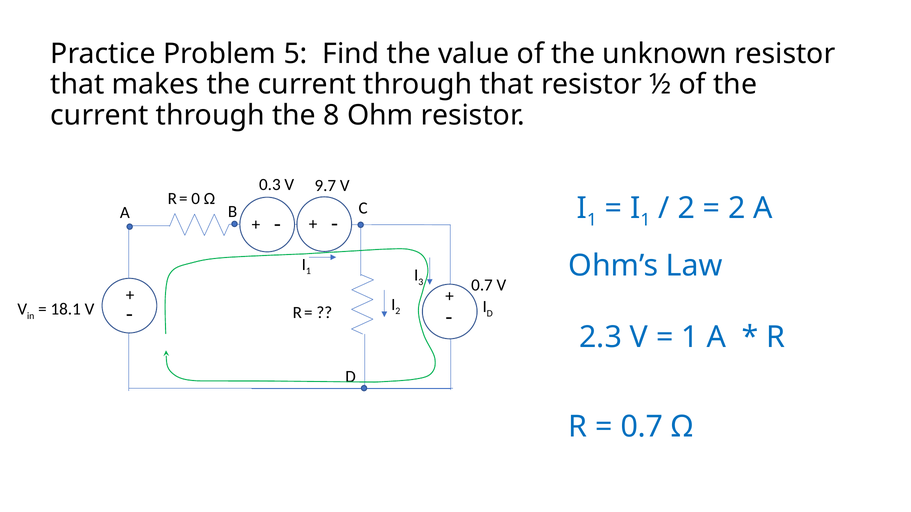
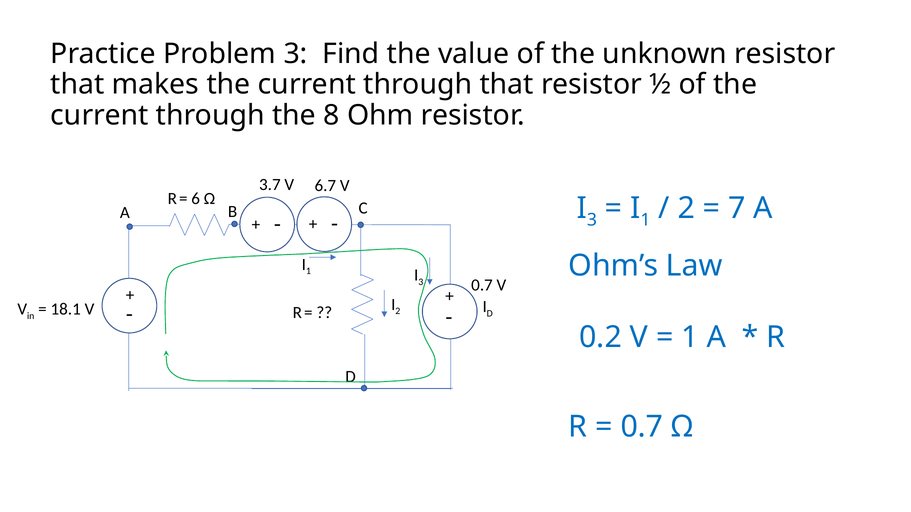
Problem 5: 5 -> 3
0.3: 0.3 -> 3.7
9.7: 9.7 -> 6.7
0: 0 -> 6
1 at (592, 220): 1 -> 3
2 at (737, 208): 2 -> 7
2.3: 2.3 -> 0.2
